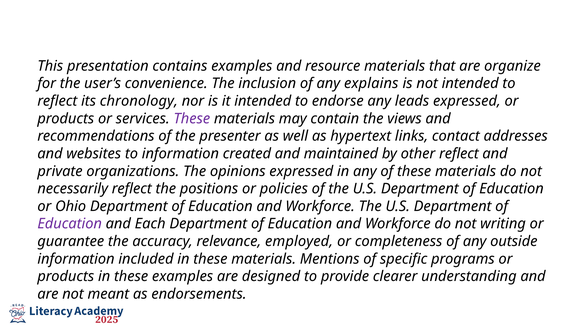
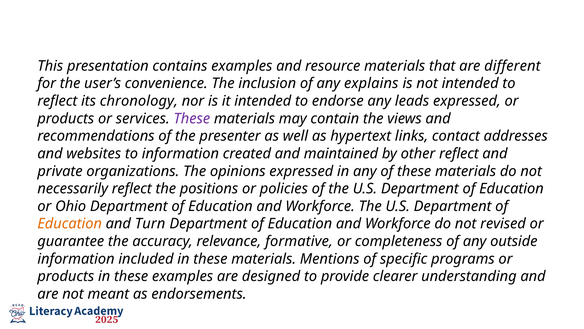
organize: organize -> different
Education at (70, 223) colour: purple -> orange
Each: Each -> Turn
writing: writing -> revised
employed: employed -> formative
